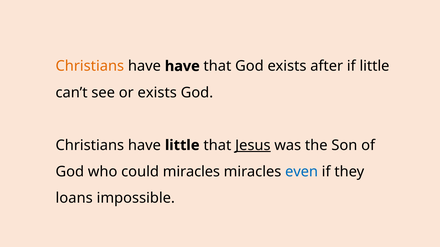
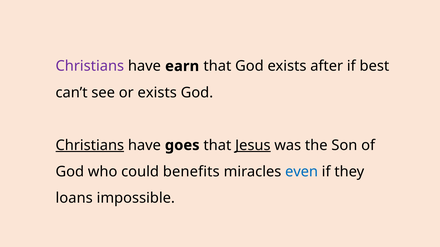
Christians at (90, 66) colour: orange -> purple
have have: have -> earn
if little: little -> best
Christians at (90, 145) underline: none -> present
have little: little -> goes
could miracles: miracles -> benefits
